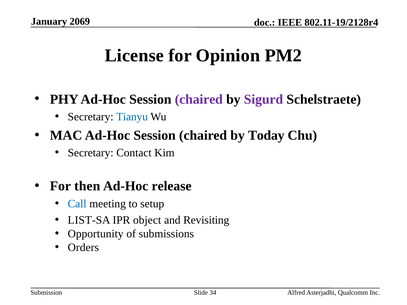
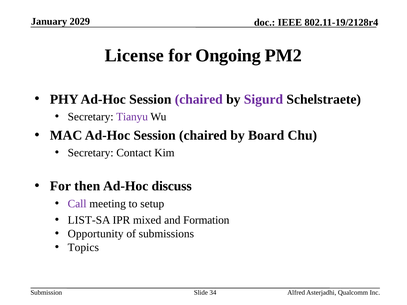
2069: 2069 -> 2029
Opinion: Opinion -> Ongoing
Tianyu colour: blue -> purple
Today: Today -> Board
release: release -> discuss
Call colour: blue -> purple
object: object -> mixed
Revisiting: Revisiting -> Formation
Orders: Orders -> Topics
